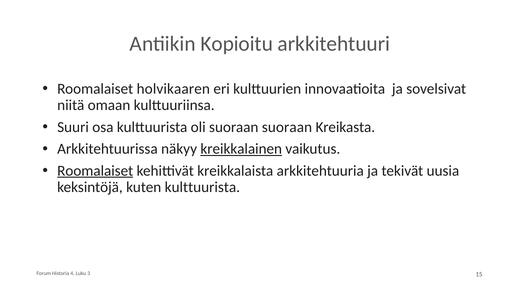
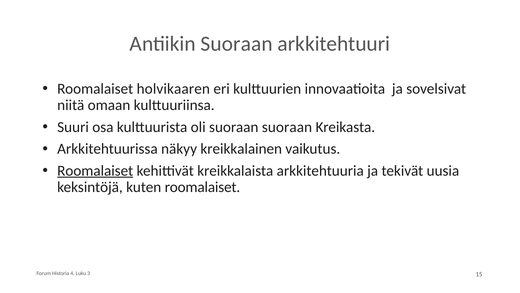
Antiikin Kopioitu: Kopioitu -> Suoraan
kreikkalainen underline: present -> none
kuten kulttuurista: kulttuurista -> roomalaiset
